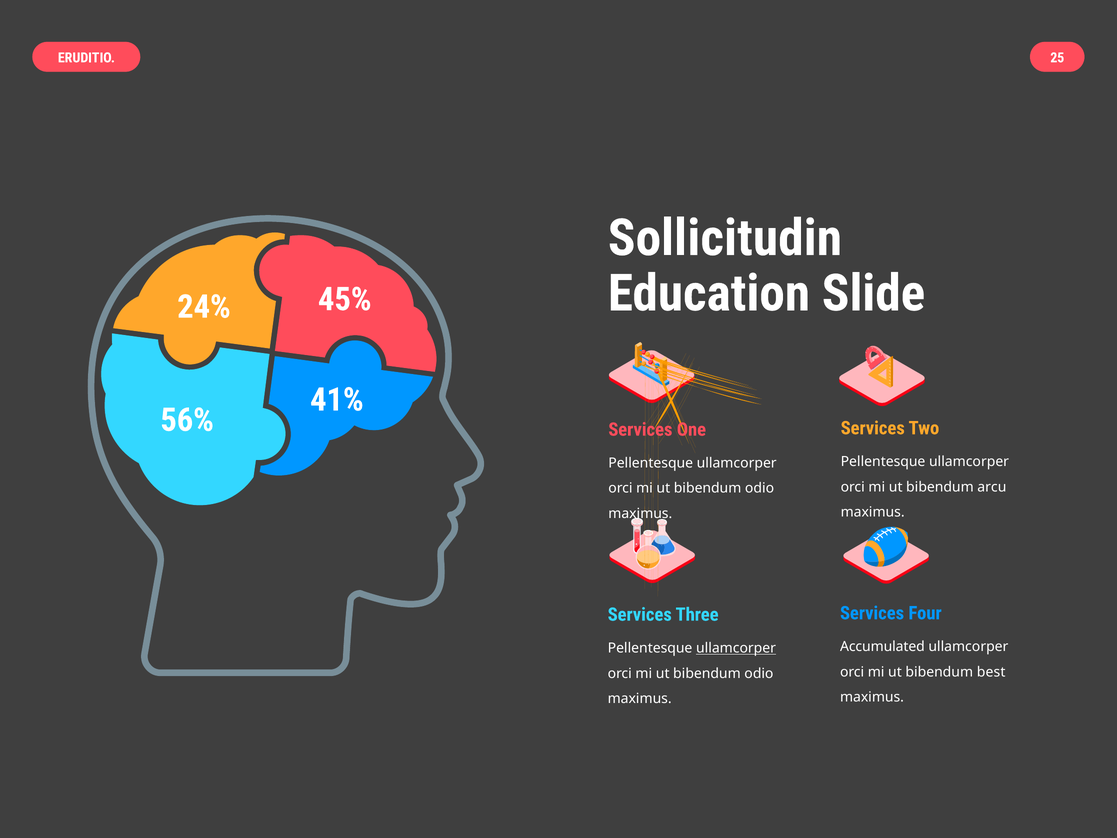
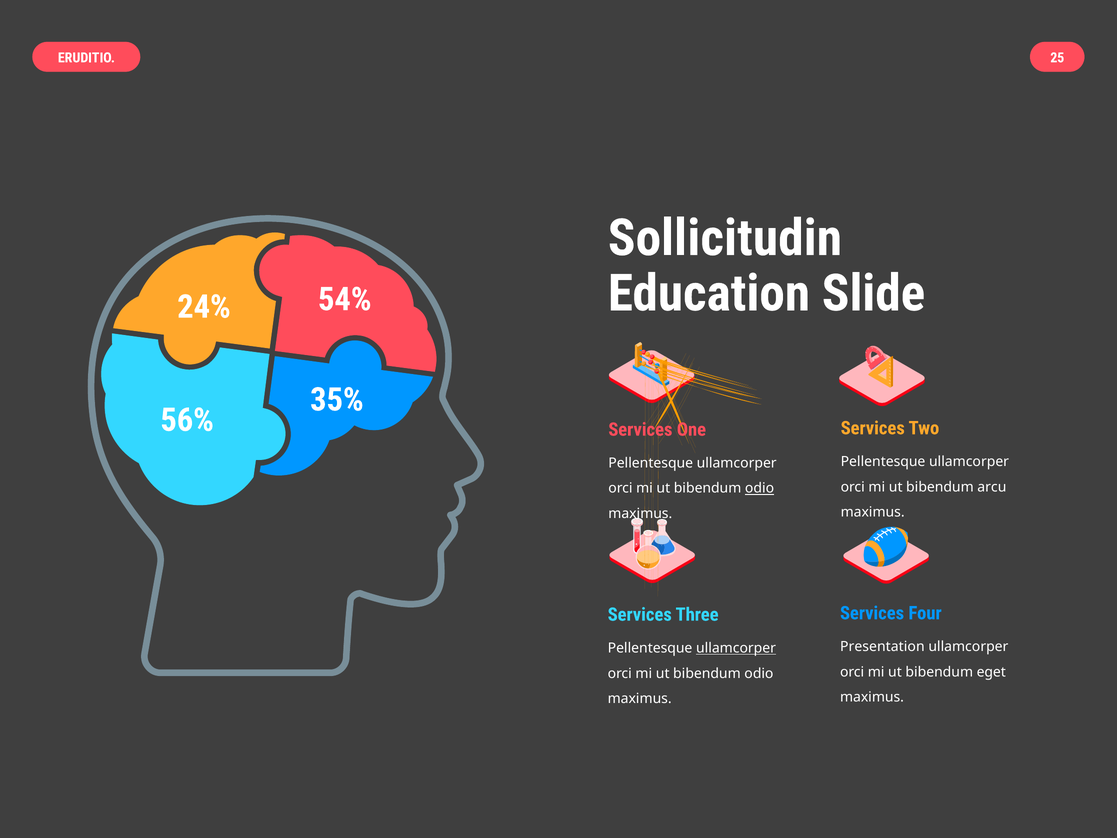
45%: 45% -> 54%
41%: 41% -> 35%
odio at (760, 488) underline: none -> present
Accumulated: Accumulated -> Presentation
best: best -> eget
